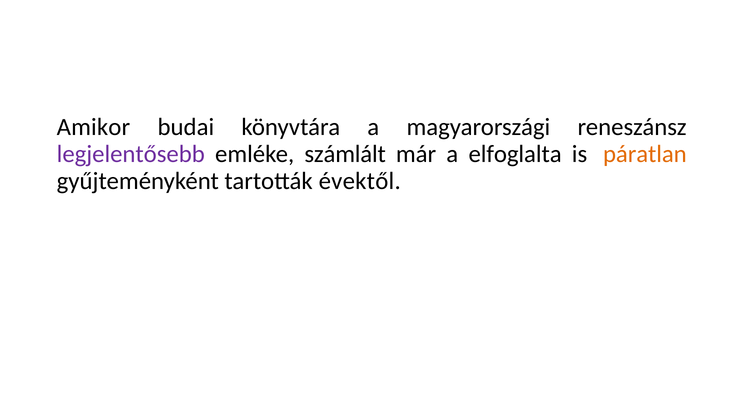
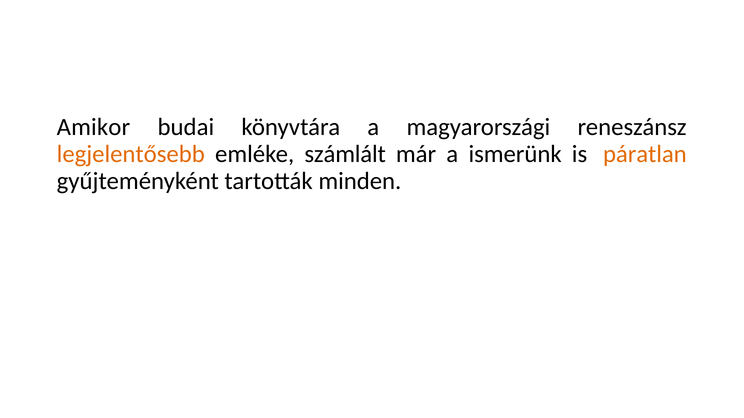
legjelentősebb colour: purple -> orange
elfoglalta: elfoglalta -> ismerünk
évektől: évektől -> minden
